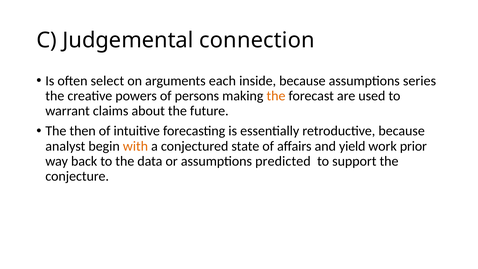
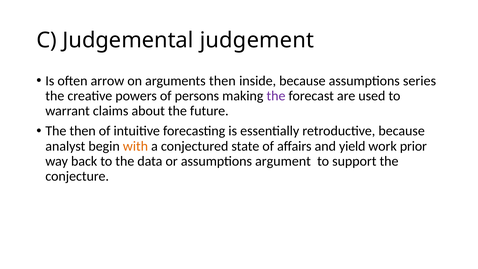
connection: connection -> judgement
select: select -> arrow
arguments each: each -> then
the at (276, 96) colour: orange -> purple
predicted: predicted -> argument
